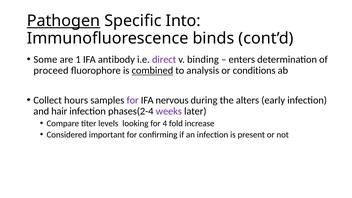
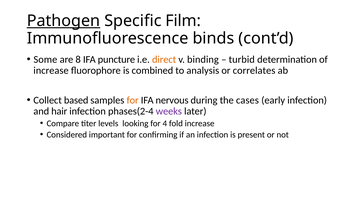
Into: Into -> Film
1: 1 -> 8
antibody: antibody -> puncture
direct colour: purple -> orange
enters: enters -> turbid
proceed at (51, 71): proceed -> increase
combined underline: present -> none
conditions: conditions -> correlates
hours: hours -> based
for at (133, 100) colour: purple -> orange
alters: alters -> cases
